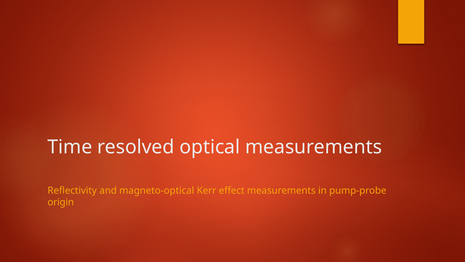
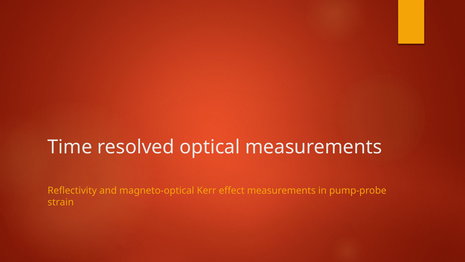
origin: origin -> strain
